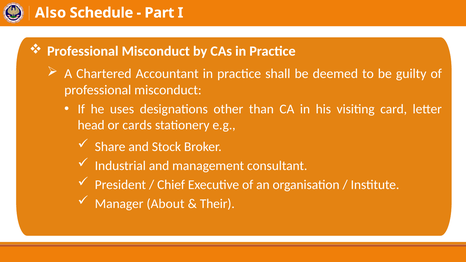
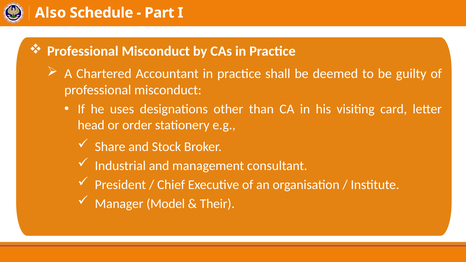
cards: cards -> order
About: About -> Model
